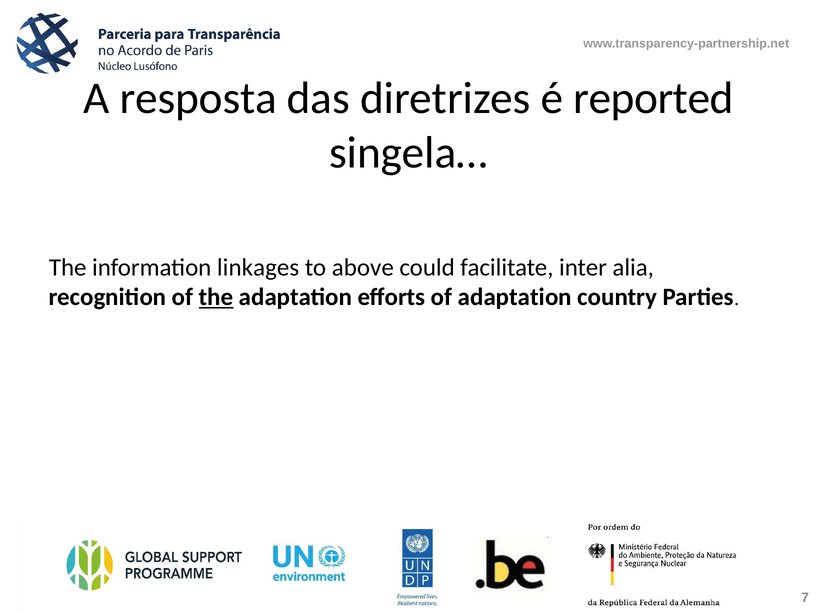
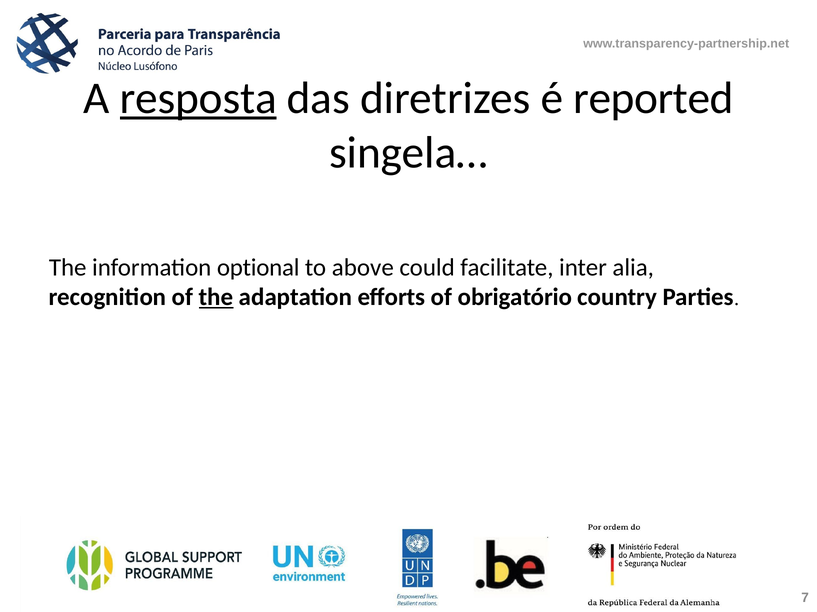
resposta underline: none -> present
linkages: linkages -> optional
of adaptation: adaptation -> obrigatório
